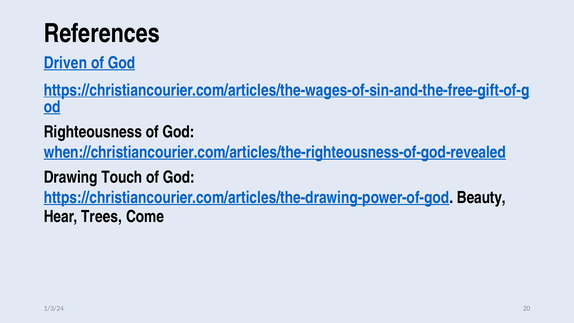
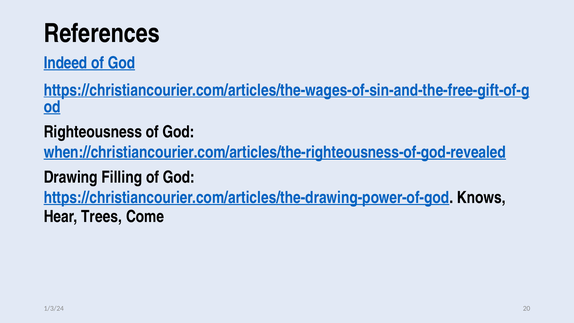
Driven: Driven -> Indeed
Touch: Touch -> Filling
Beauty: Beauty -> Knows
